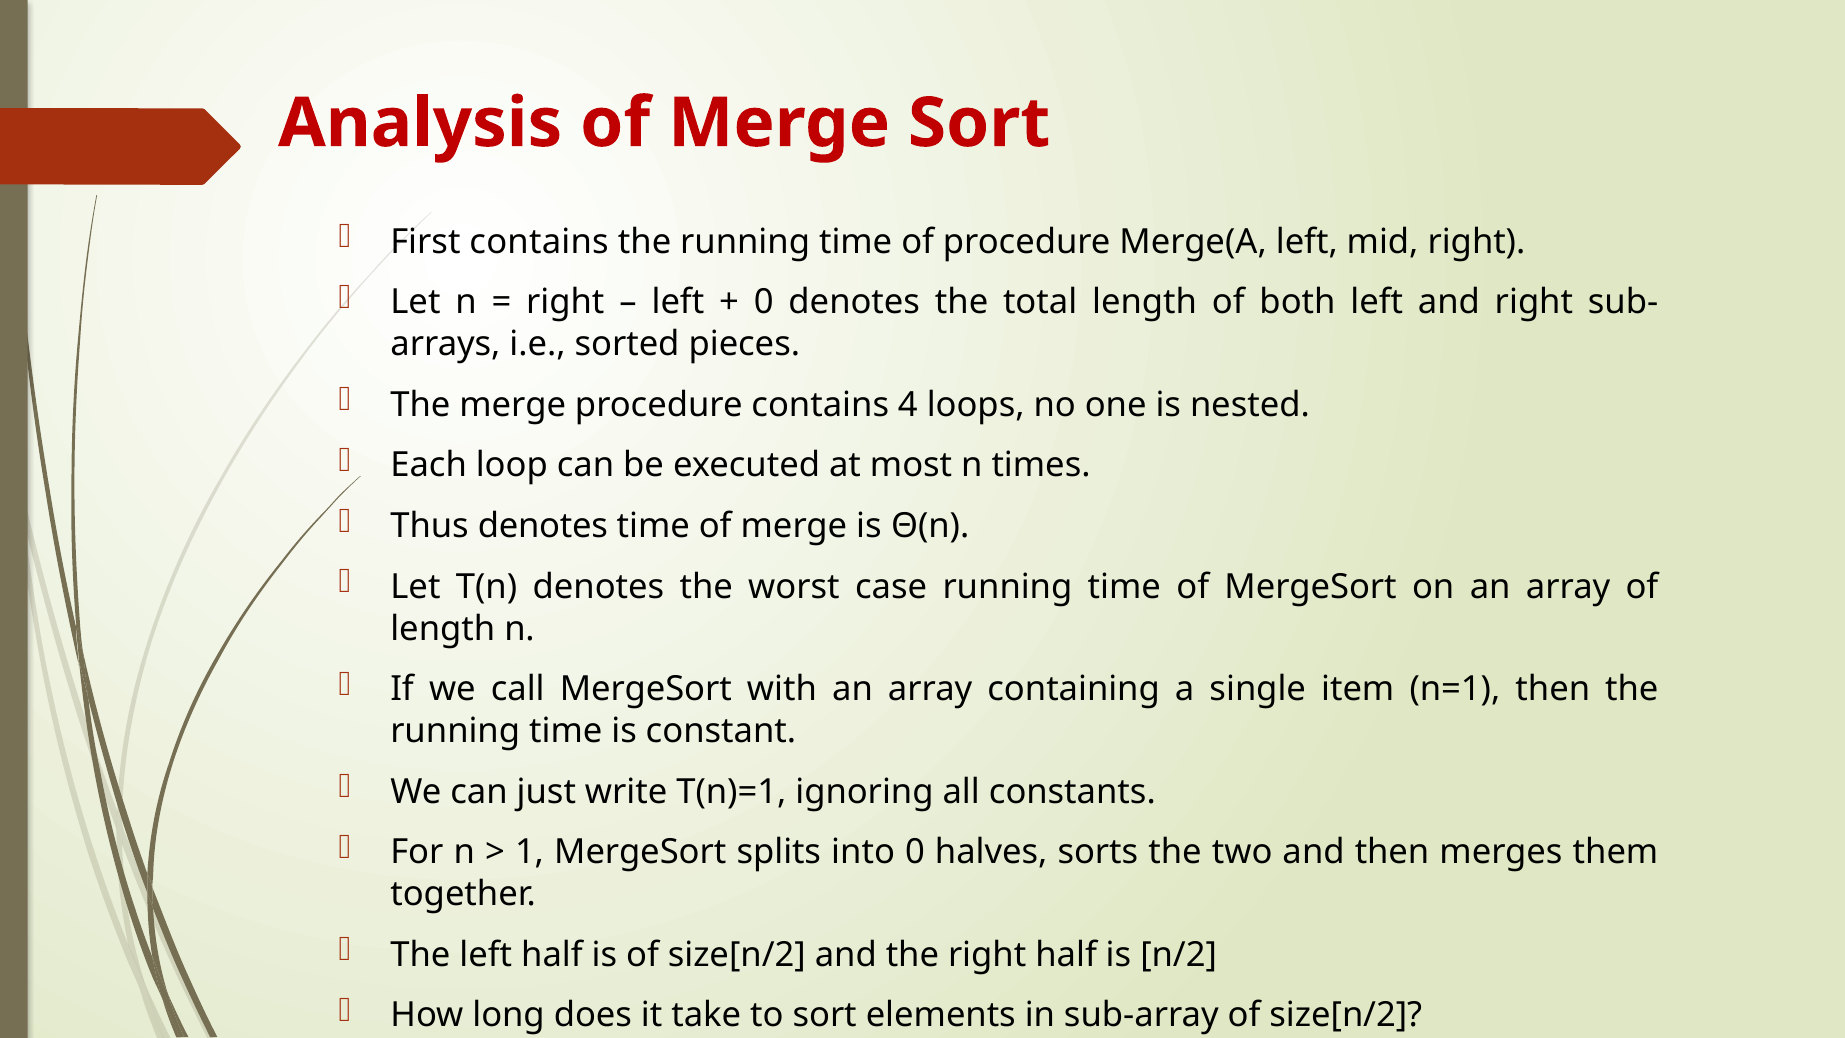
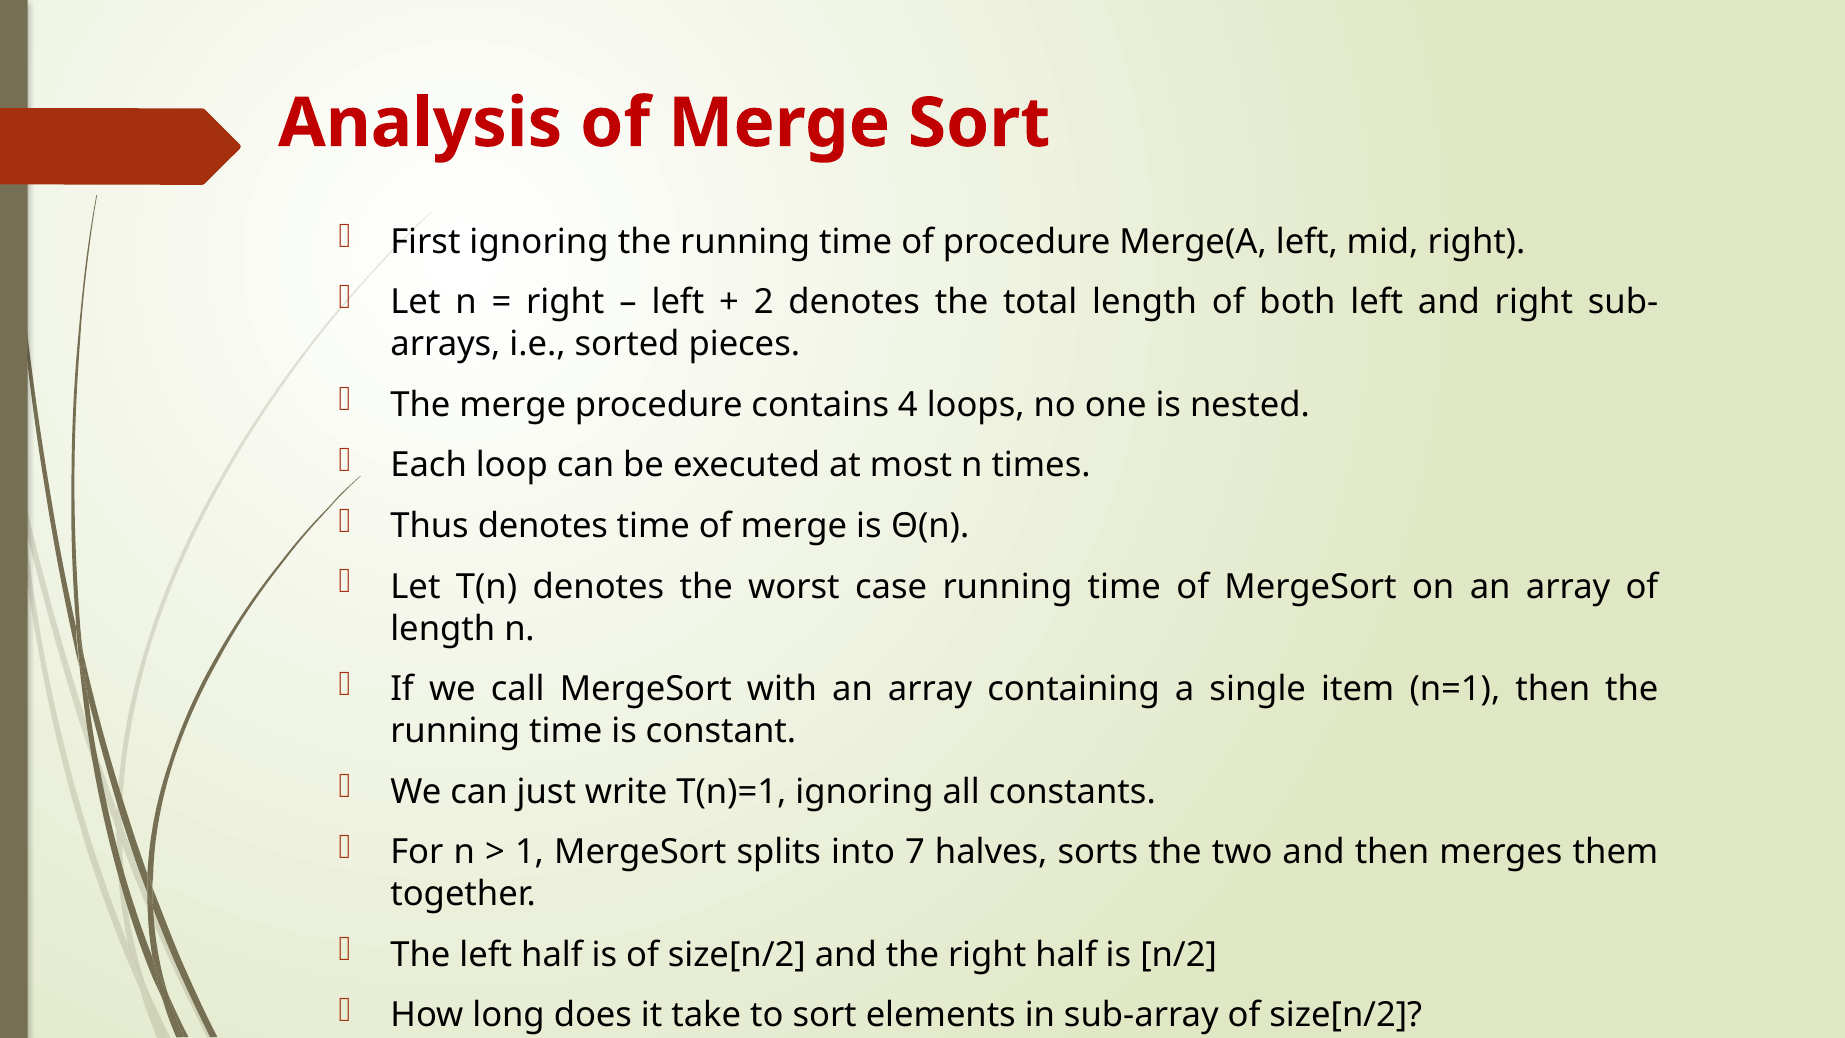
First contains: contains -> ignoring
0 at (764, 302): 0 -> 2
into 0: 0 -> 7
